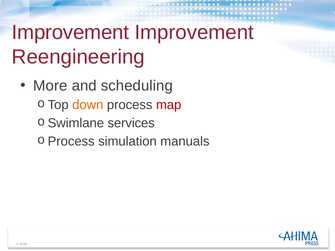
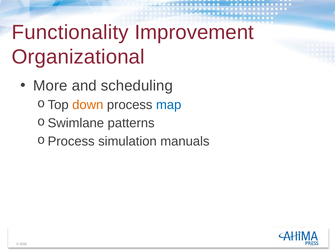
Improvement at (70, 32): Improvement -> Functionality
Reengineering: Reengineering -> Organizational
map colour: red -> blue
services: services -> patterns
